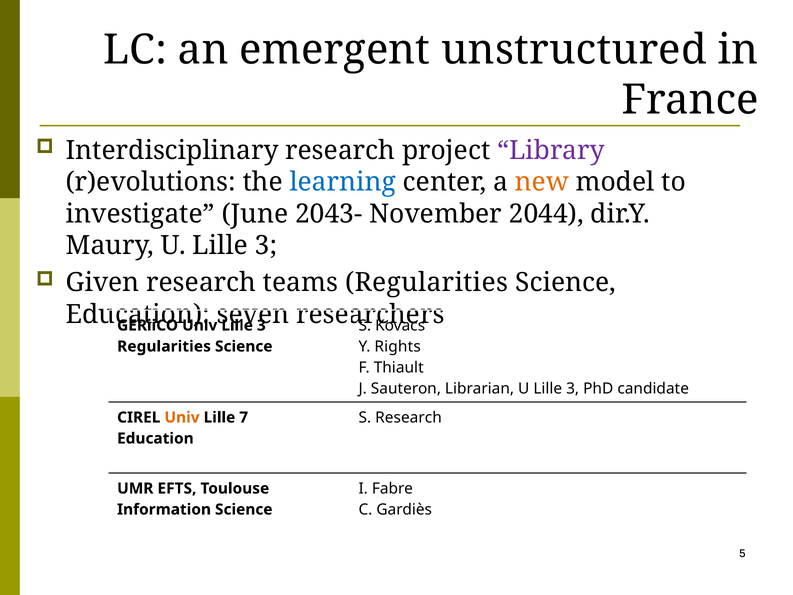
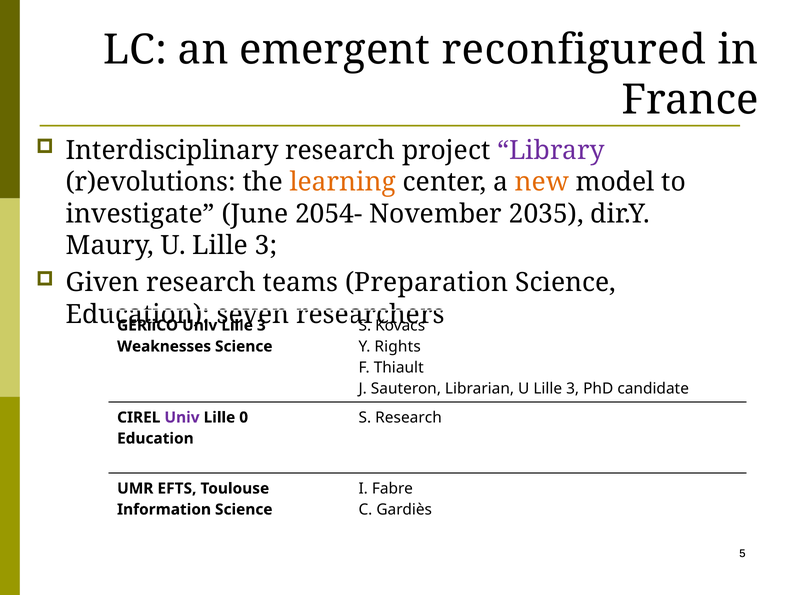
unstructured: unstructured -> reconfigured
learning colour: blue -> orange
2043-: 2043- -> 2054-
2044: 2044 -> 2035
teams Regularities: Regularities -> Preparation
Regularities at (164, 346): Regularities -> Weaknesses
Univ at (182, 417) colour: orange -> purple
7: 7 -> 0
